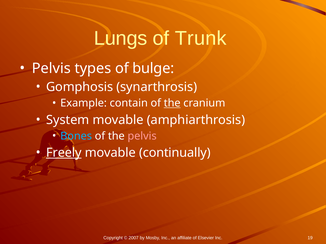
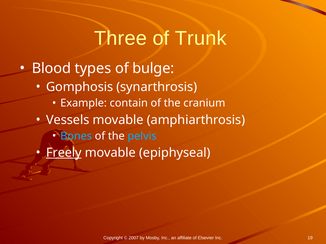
Lungs: Lungs -> Three
Pelvis at (51, 68): Pelvis -> Blood
the at (172, 103) underline: present -> none
System: System -> Vessels
pelvis at (142, 136) colour: pink -> light blue
continually: continually -> epiphyseal
